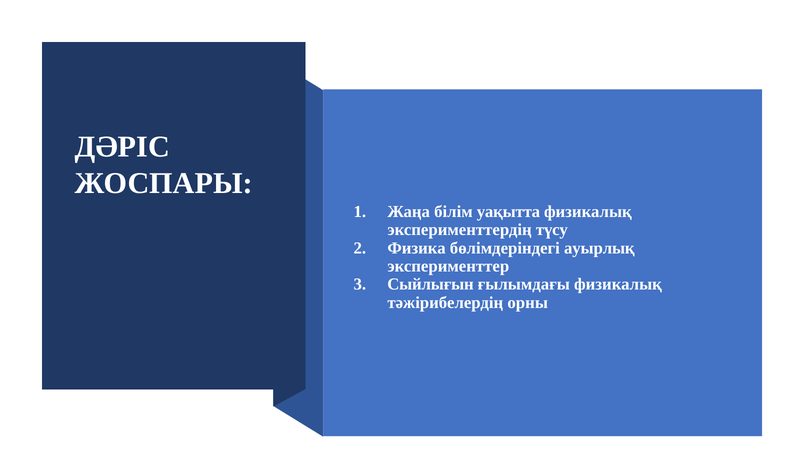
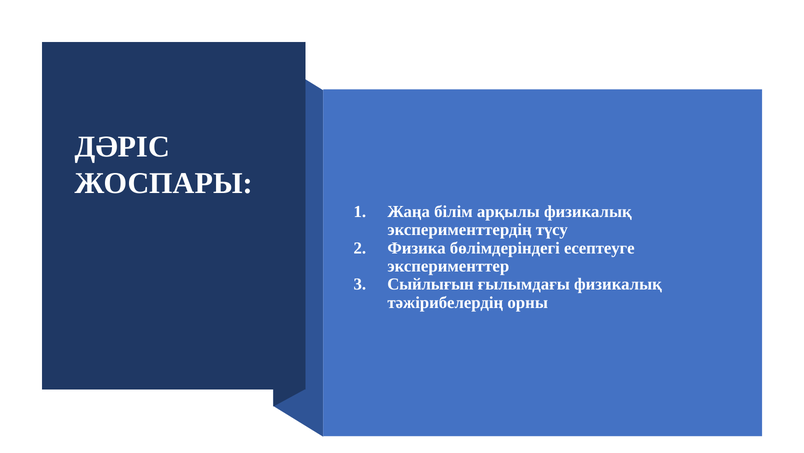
уақытта: уақытта -> арқылы
ауырлық: ауырлық -> есептеуге
